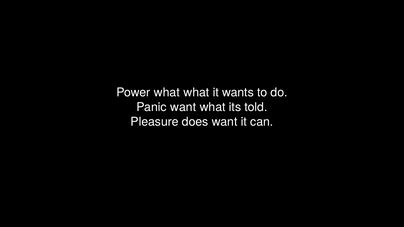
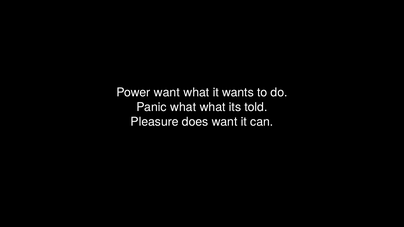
Power what: what -> want
Panic want: want -> what
